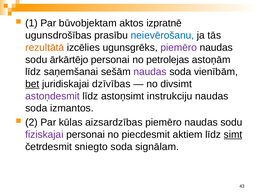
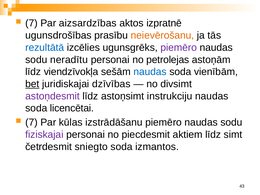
1 at (32, 23): 1 -> 7
būvobjektam: būvobjektam -> aizsardzības
neievērošanu colour: blue -> orange
rezultātā colour: orange -> blue
ārkārtējo: ārkārtējo -> neradītu
saņemšanai: saņemšanai -> viendzīvokļa
naudas at (150, 72) colour: purple -> blue
izmantos: izmantos -> licencētai
2 at (32, 122): 2 -> 7
aizsardzības: aizsardzības -> izstrādāšanu
simt underline: present -> none
signālam: signālam -> izmantos
